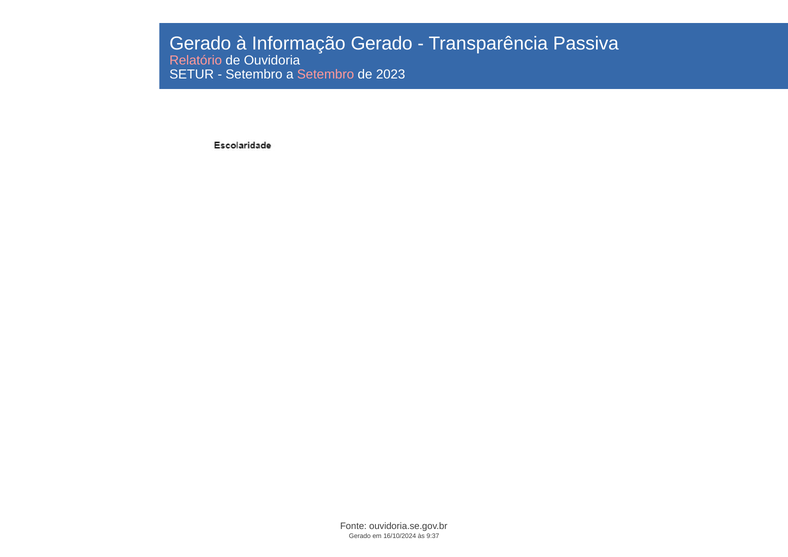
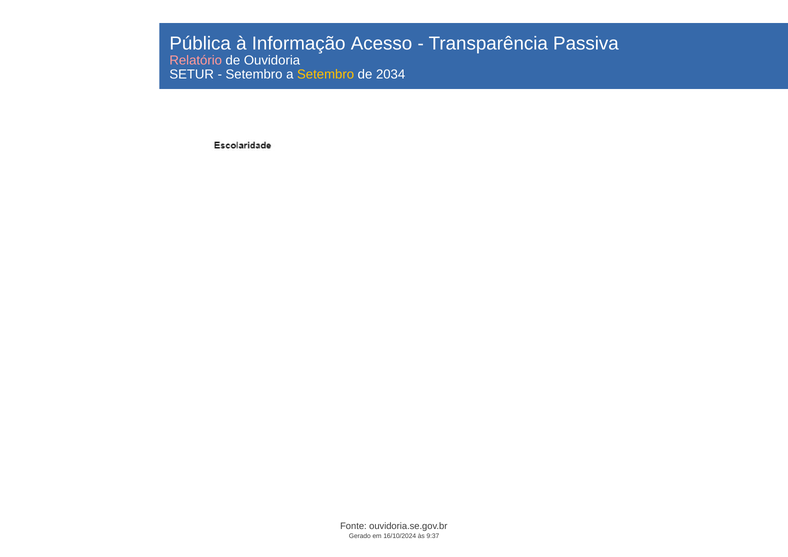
Gerado at (200, 44): Gerado -> Pública
Informação Gerado: Gerado -> Acesso
Setembro at (326, 75) colour: pink -> yellow
2023: 2023 -> 2034
